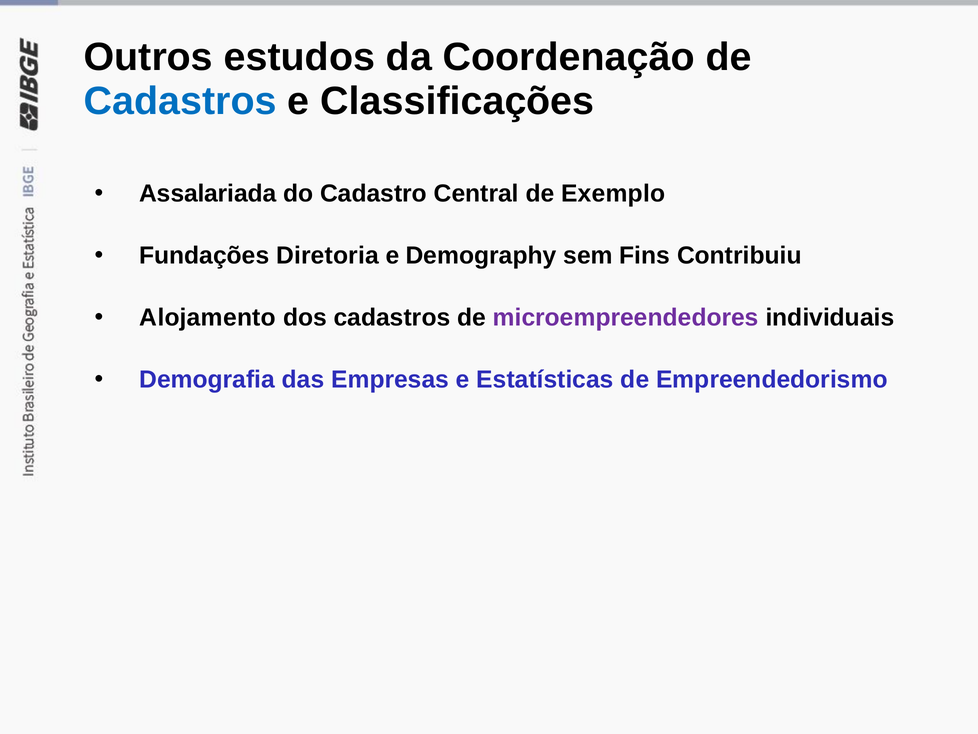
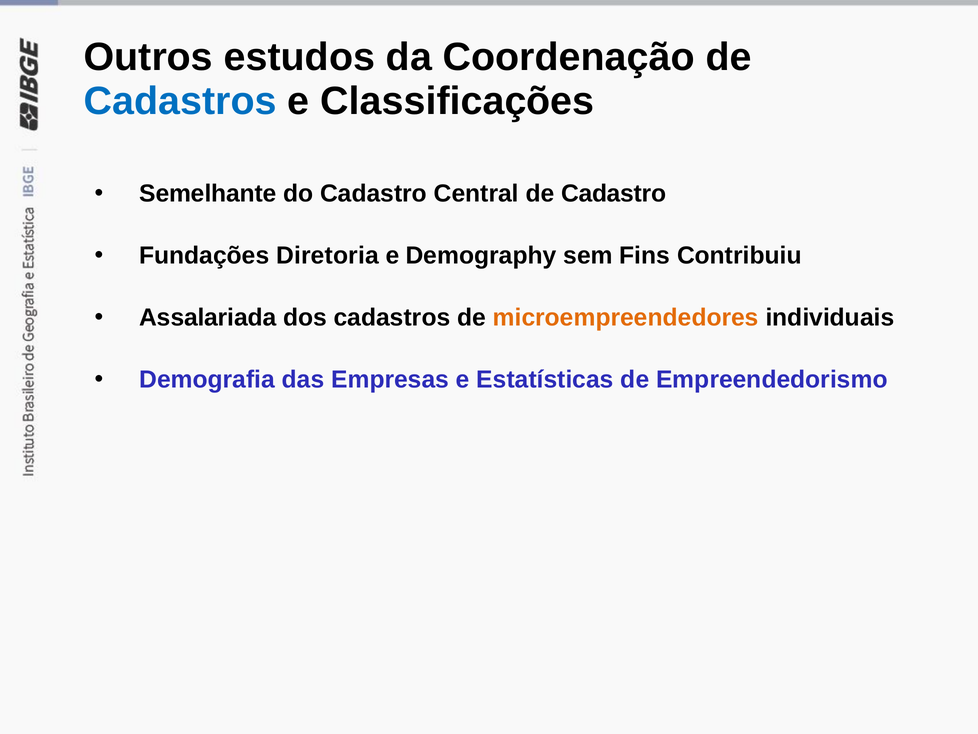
Assalariada: Assalariada -> Semelhante
de Exemplo: Exemplo -> Cadastro
Alojamento: Alojamento -> Assalariada
microempreendedores colour: purple -> orange
